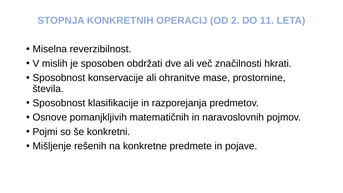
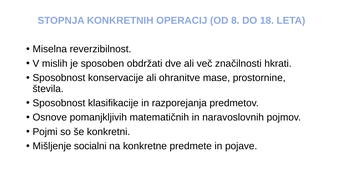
2: 2 -> 8
11: 11 -> 18
rešenih: rešenih -> socialni
